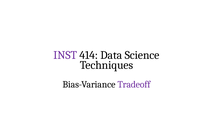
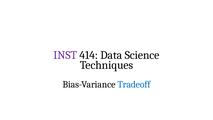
Tradeoff colour: purple -> blue
